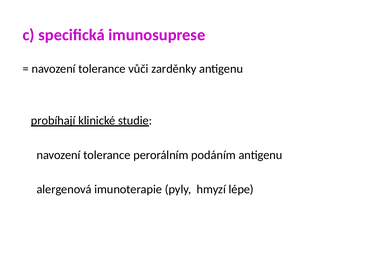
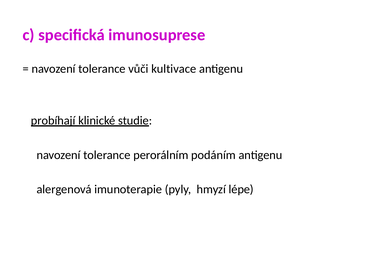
zarděnky: zarděnky -> kultivace
